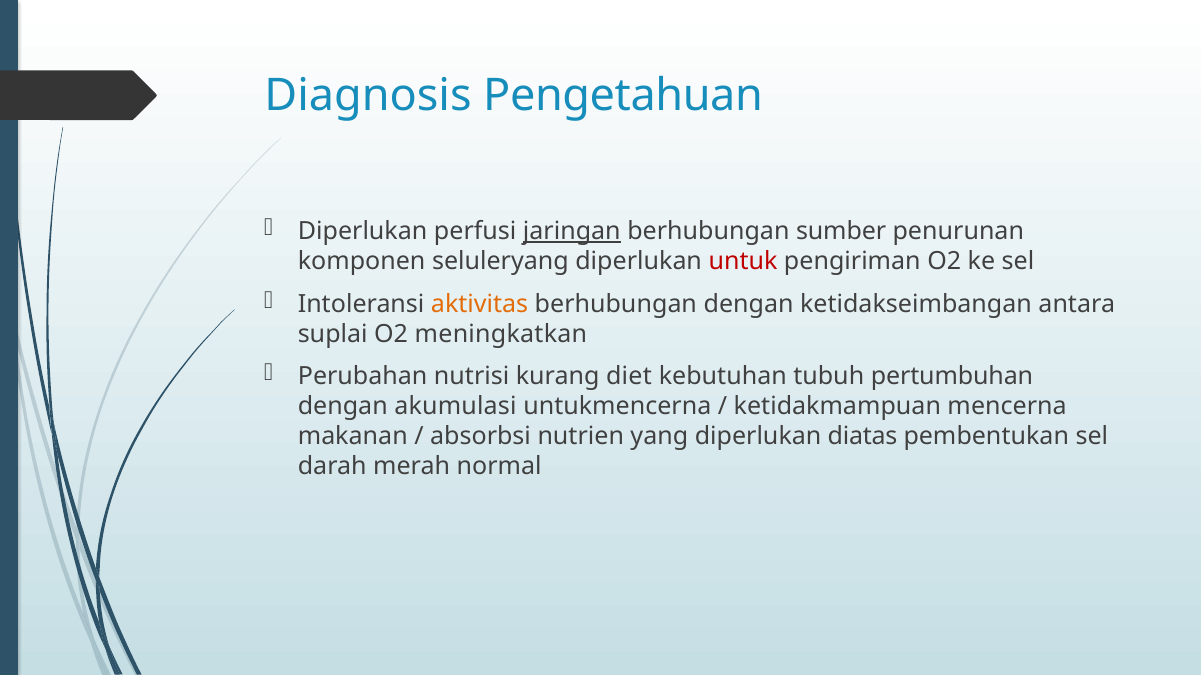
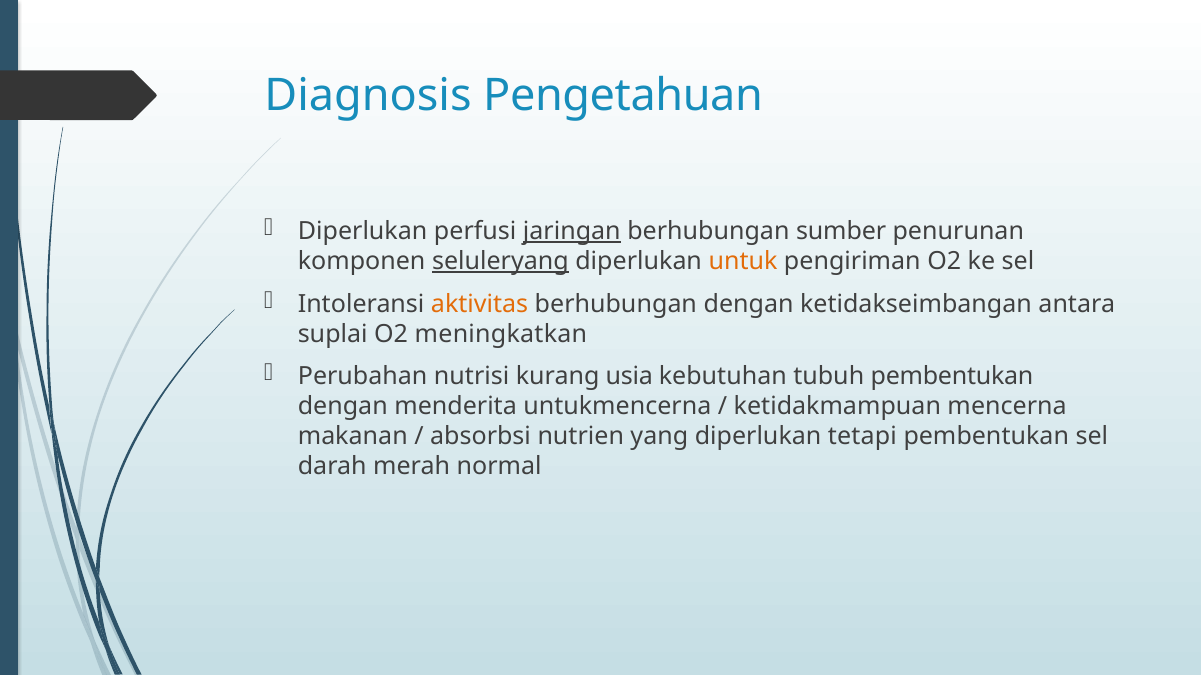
seluleryang underline: none -> present
untuk colour: red -> orange
diet: diet -> usia
tubuh pertumbuhan: pertumbuhan -> pembentukan
akumulasi: akumulasi -> menderita
diatas: diatas -> tetapi
